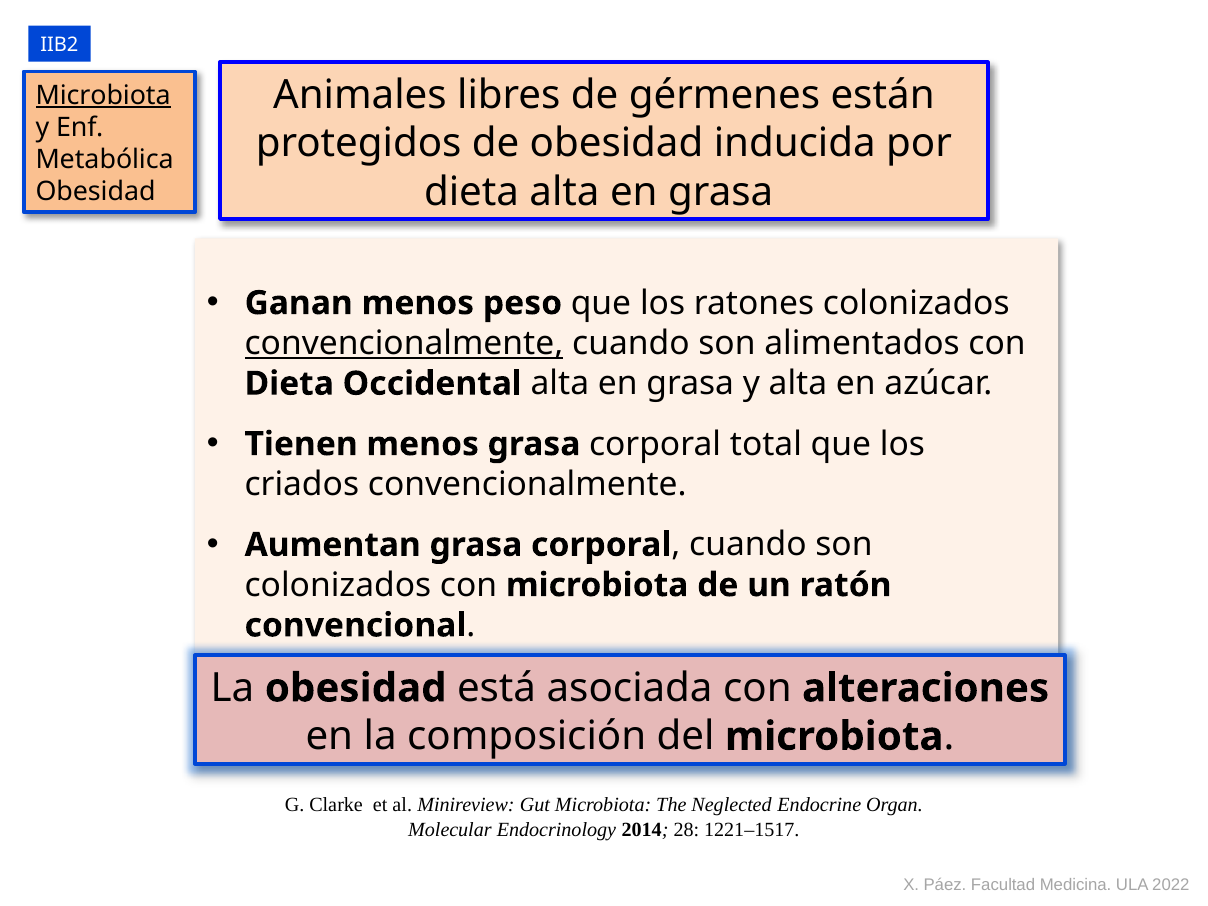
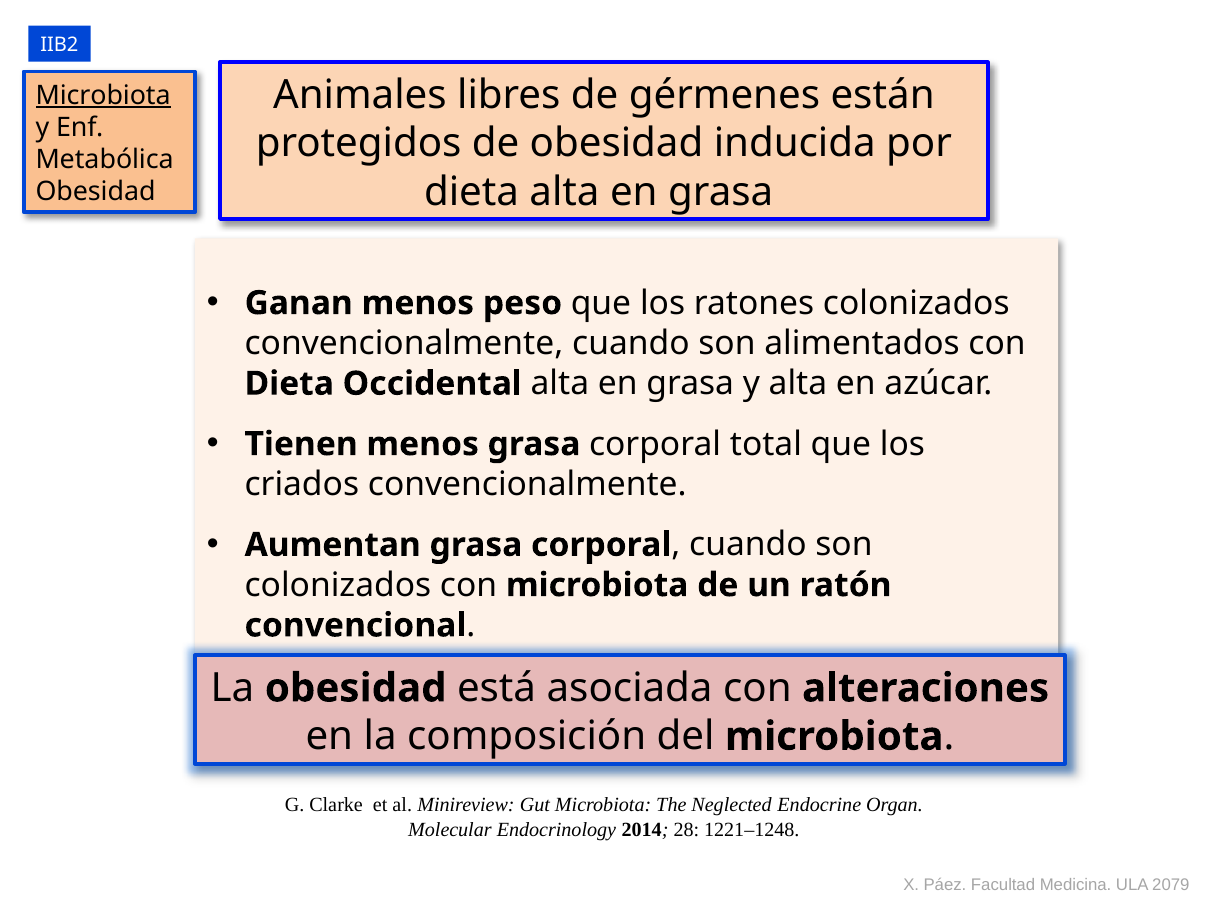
convencionalmente at (404, 343) underline: present -> none
1221–1517: 1221–1517 -> 1221–1248
2022: 2022 -> 2079
